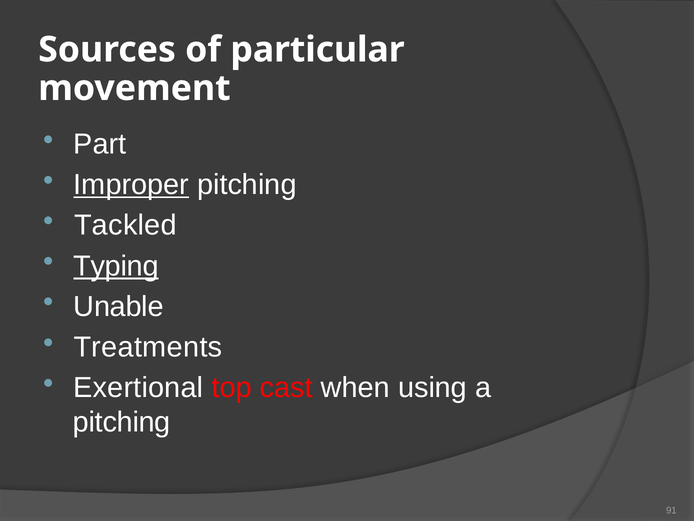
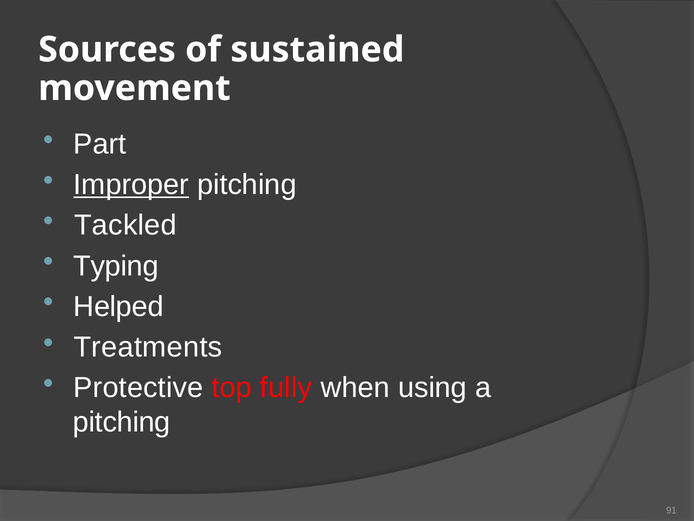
particular: particular -> sustained
Typing underline: present -> none
Unable: Unable -> Helped
Exertional: Exertional -> Protective
cast: cast -> fully
